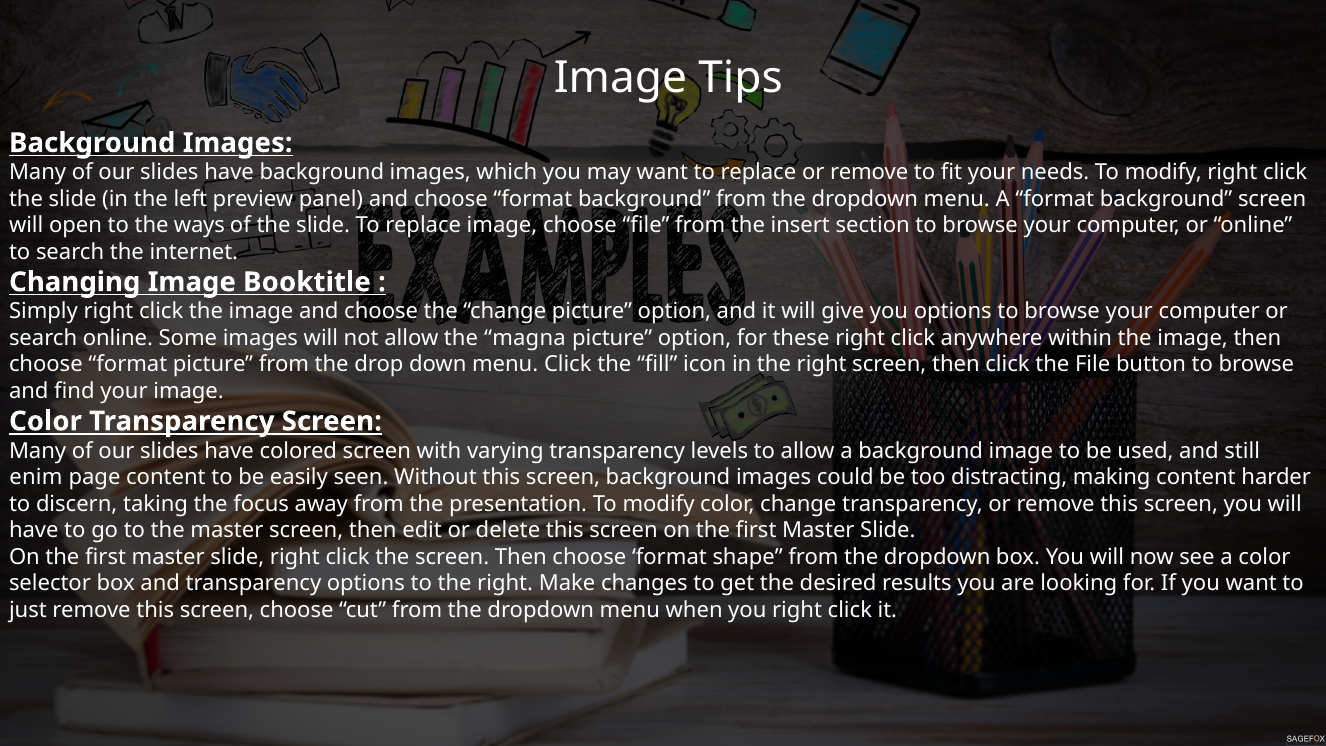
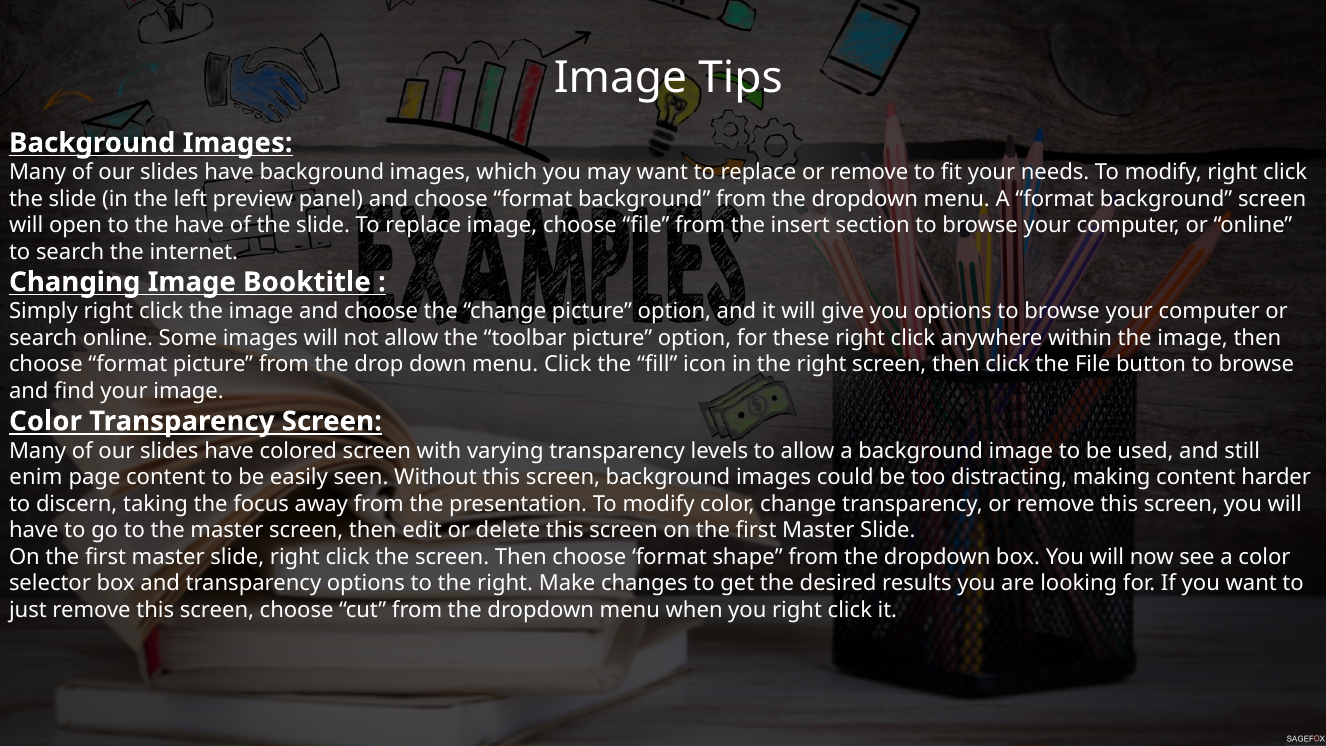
the ways: ways -> have
magna: magna -> toolbar
